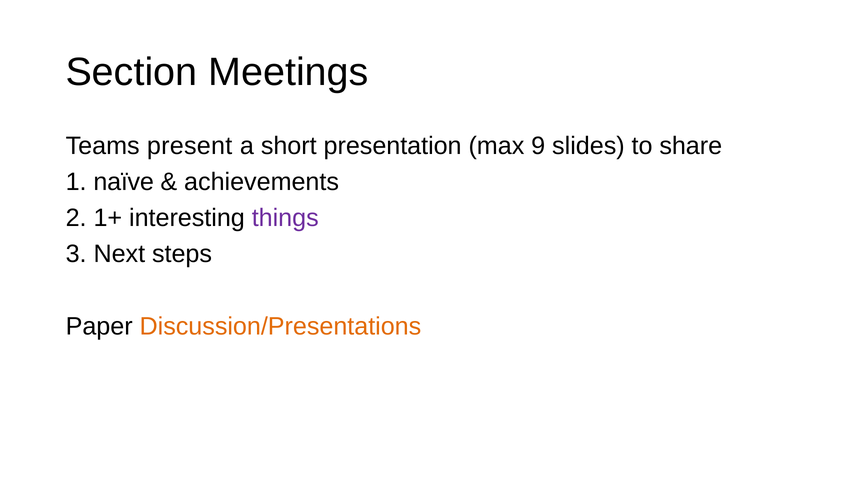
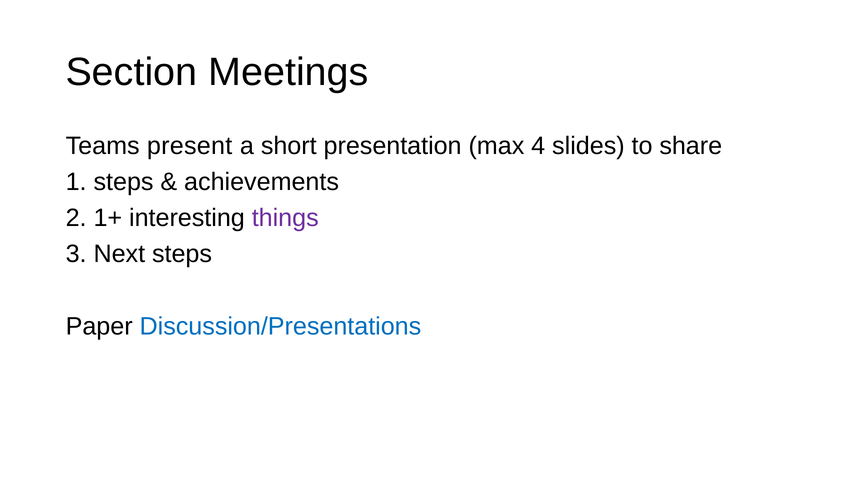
9: 9 -> 4
1 naïve: naïve -> steps
Discussion/Presentations colour: orange -> blue
